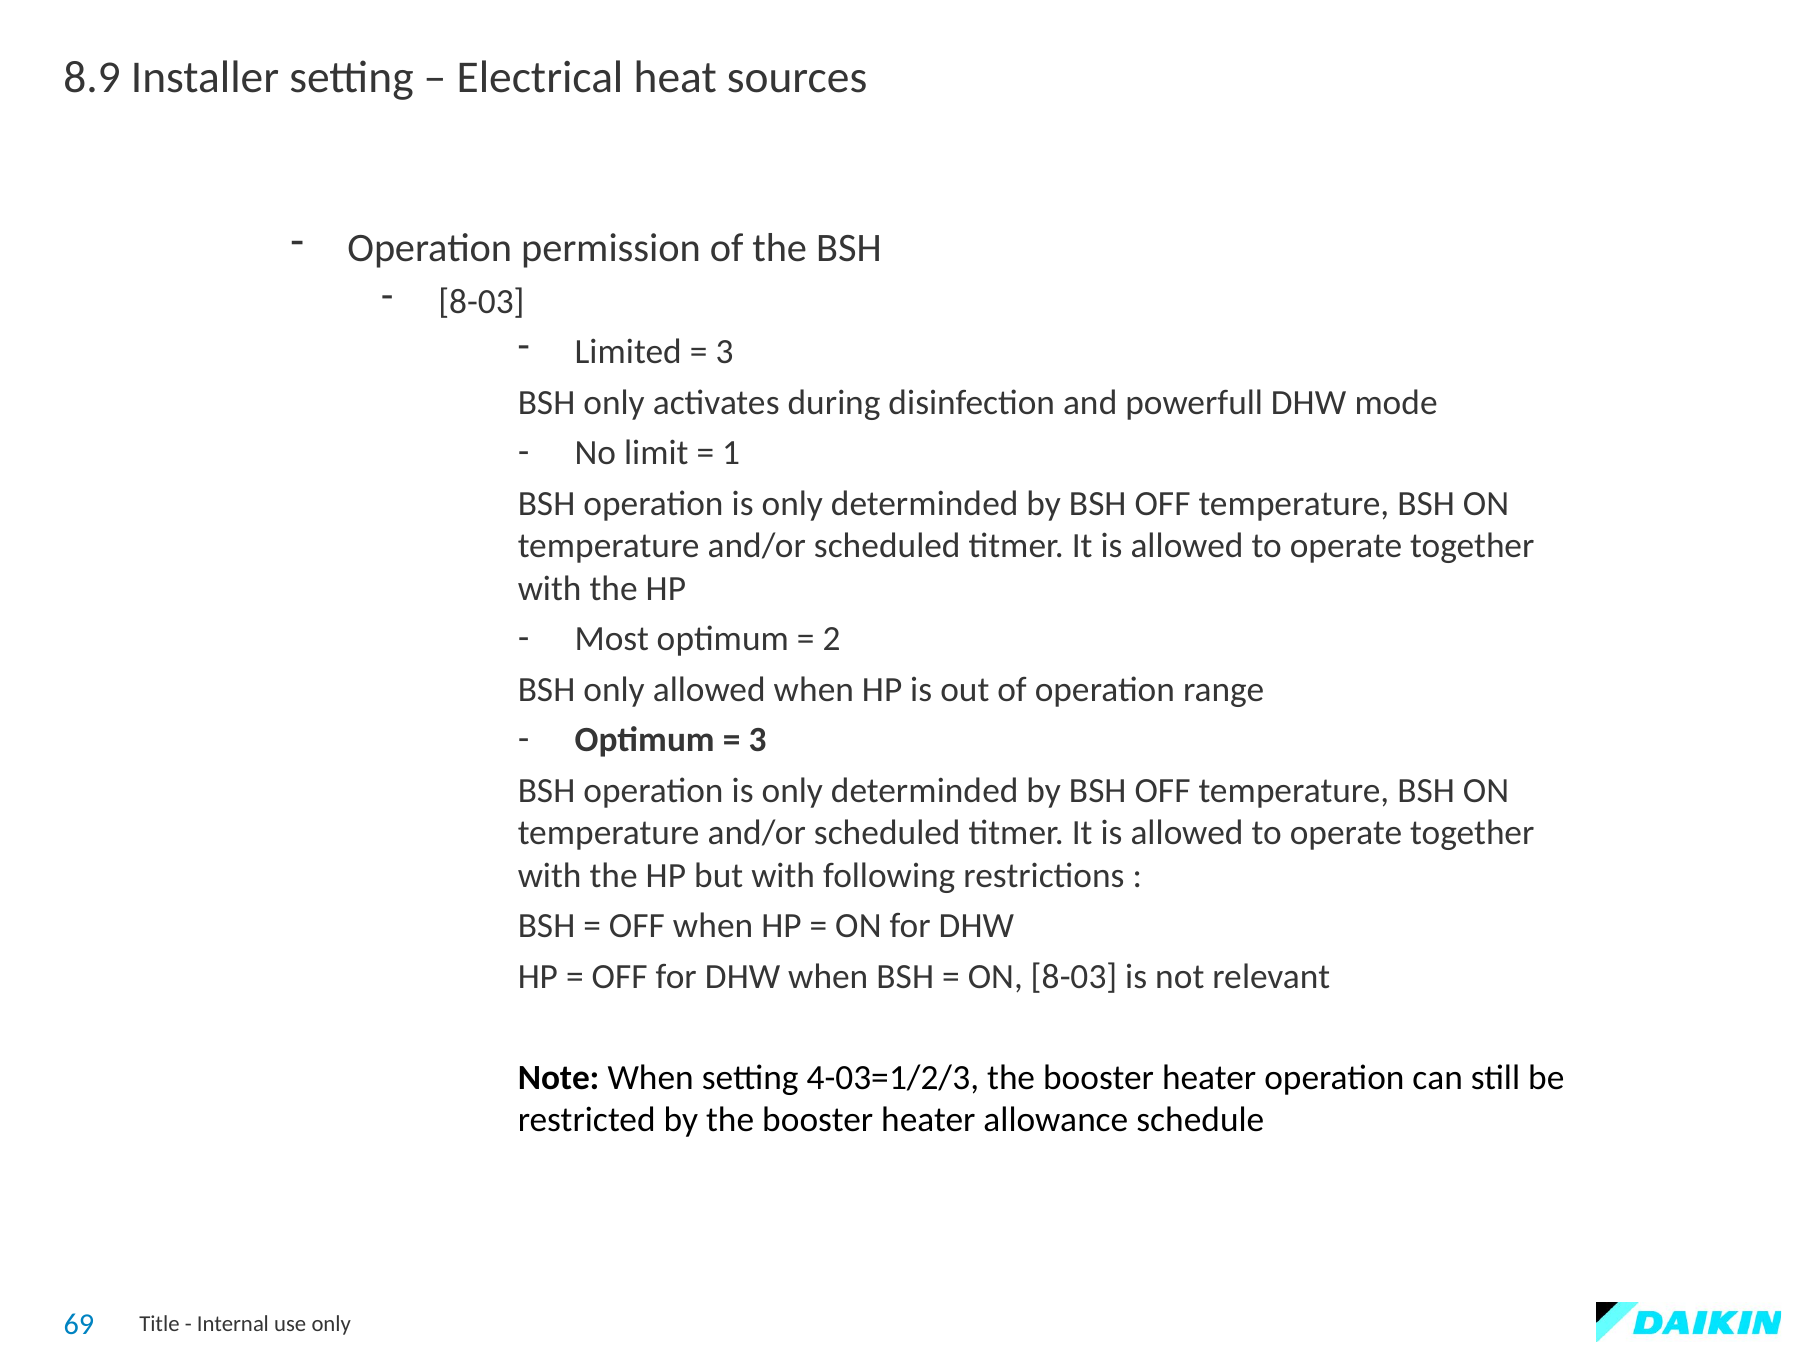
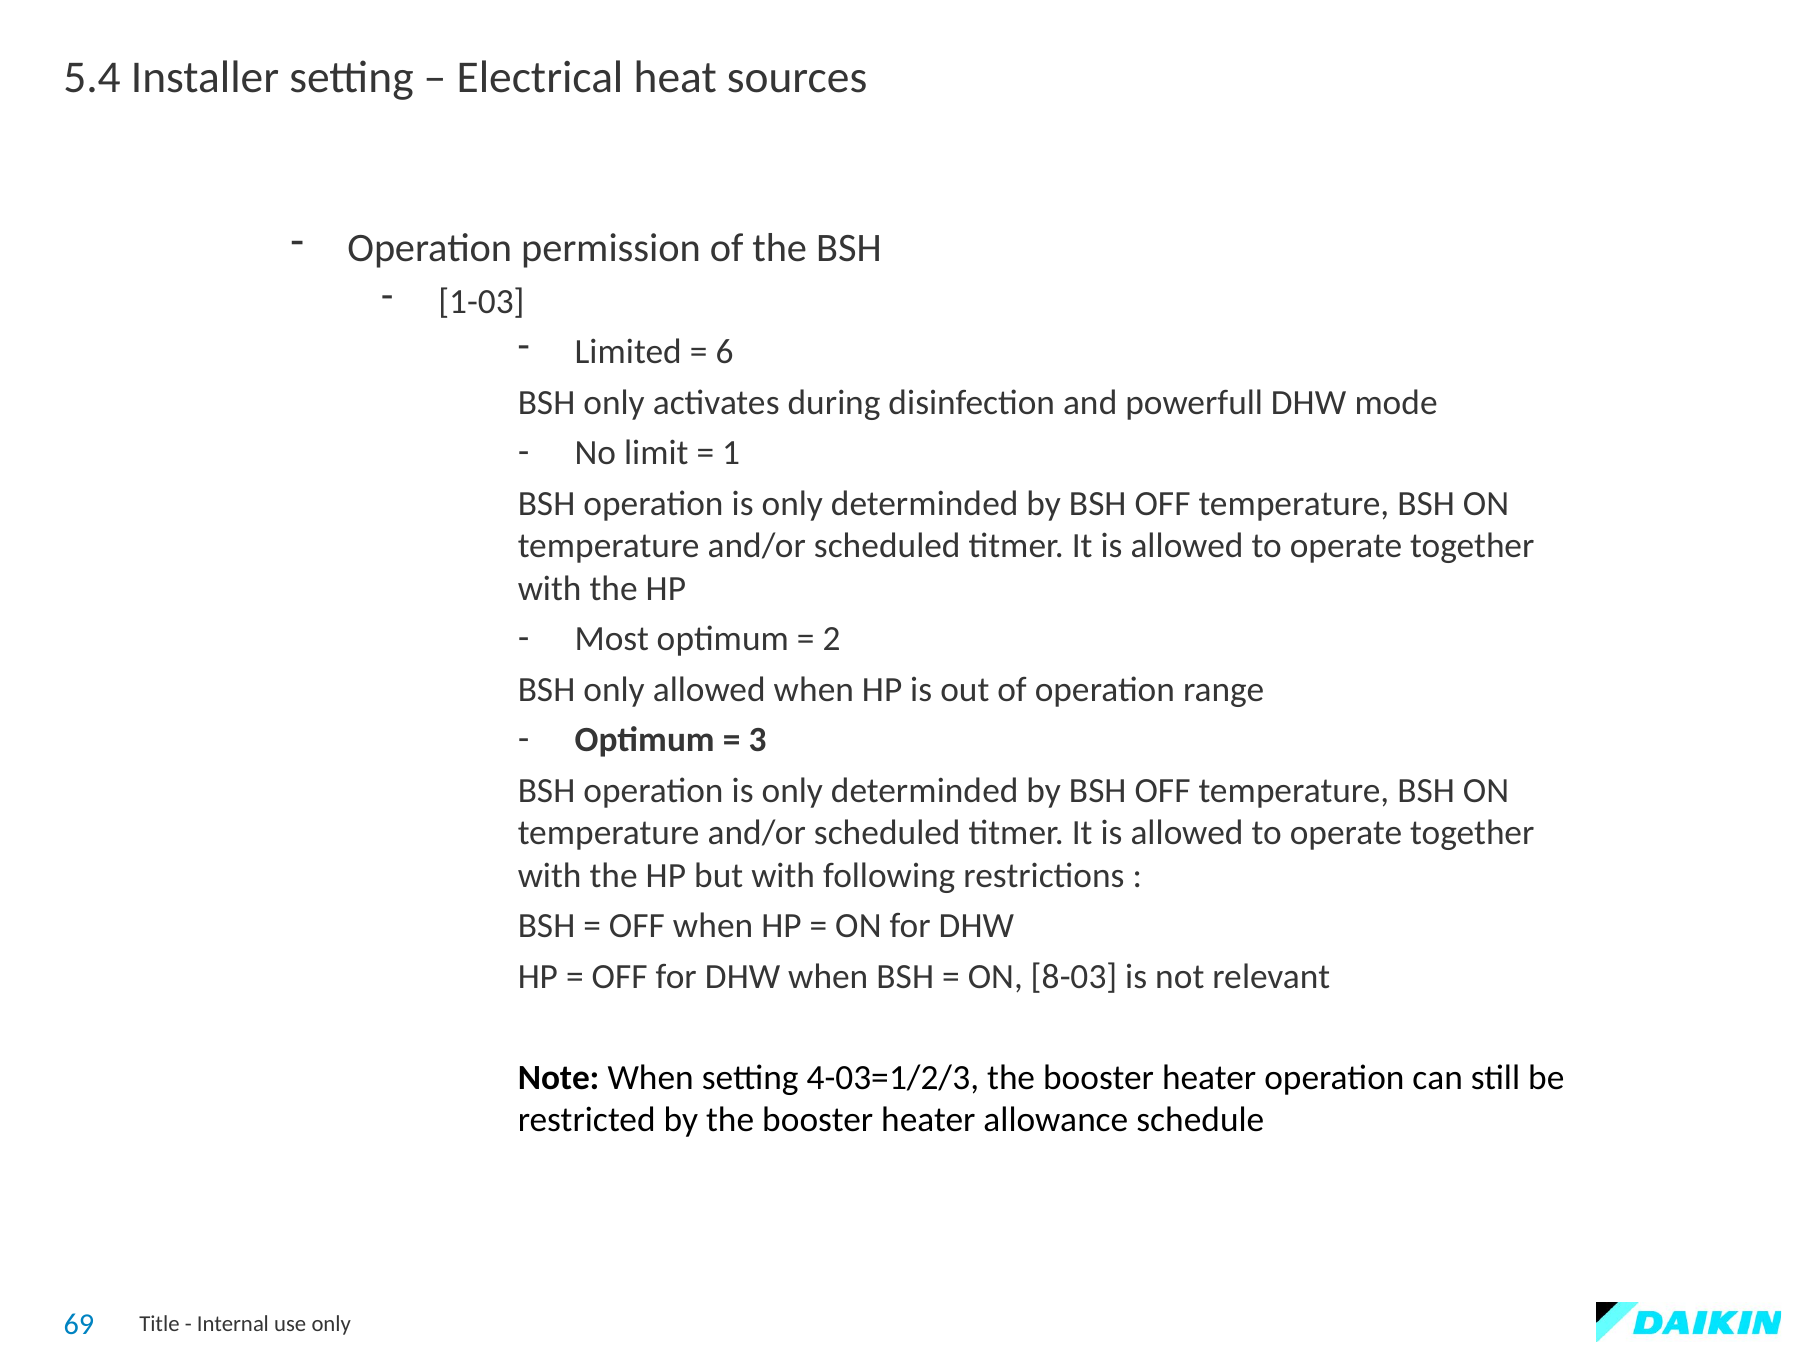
8.9: 8.9 -> 5.4
8-03 at (481, 301): 8-03 -> 1-03
3 at (724, 352): 3 -> 6
